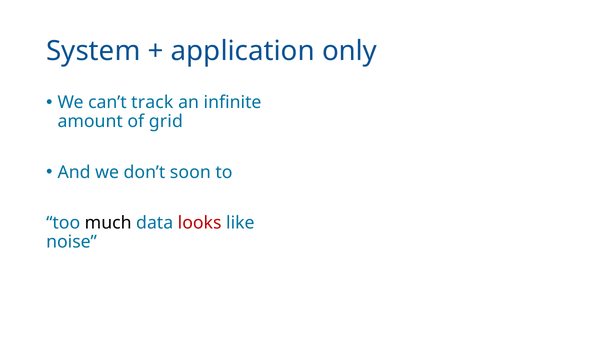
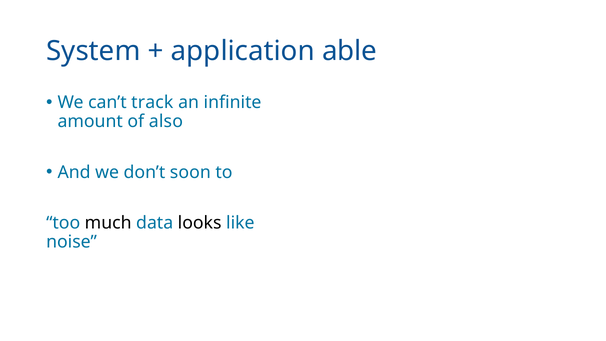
only: only -> able
grid: grid -> also
looks colour: red -> black
